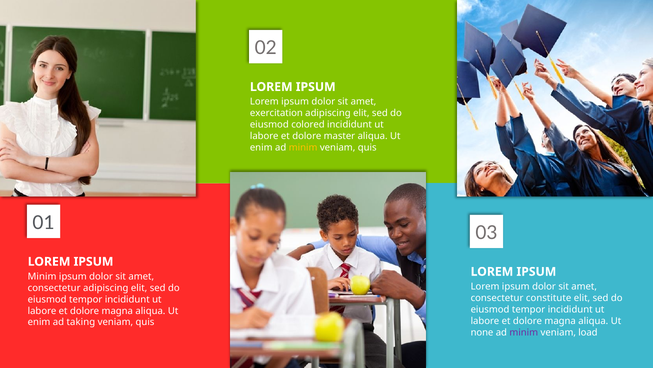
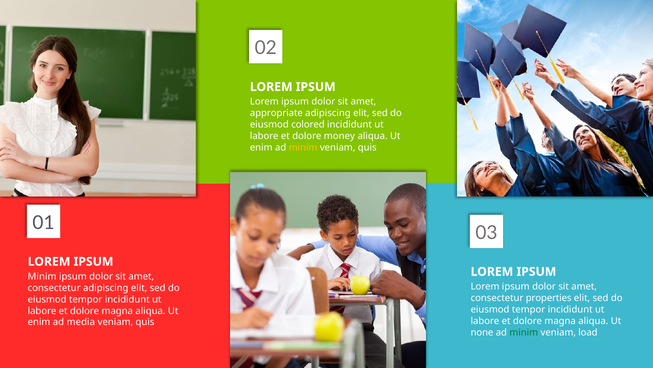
exercitation: exercitation -> appropriate
master: master -> money
constitute: constitute -> properties
taking: taking -> media
minim at (524, 332) colour: purple -> green
